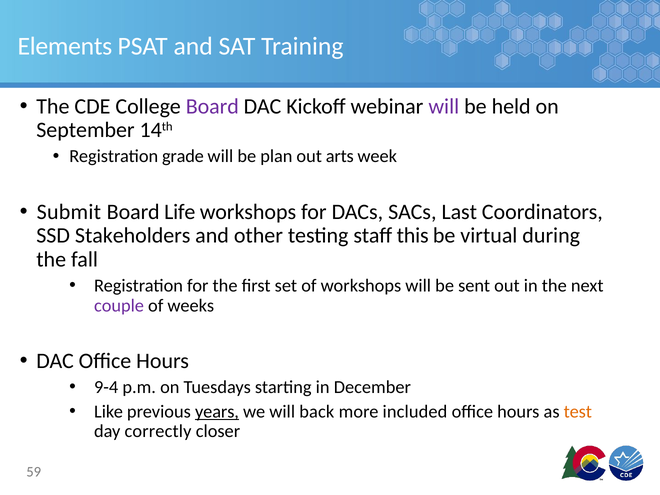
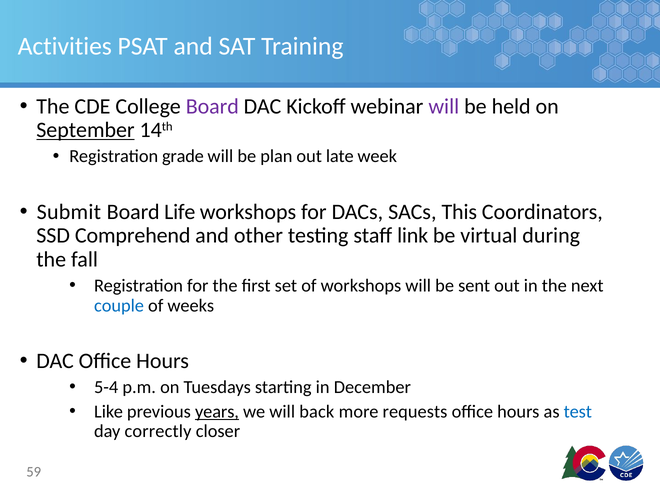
Elements: Elements -> Activities
September underline: none -> present
arts: arts -> late
Last: Last -> This
Stakeholders: Stakeholders -> Comprehend
this: this -> link
couple colour: purple -> blue
9-4: 9-4 -> 5-4
included: included -> requests
test colour: orange -> blue
